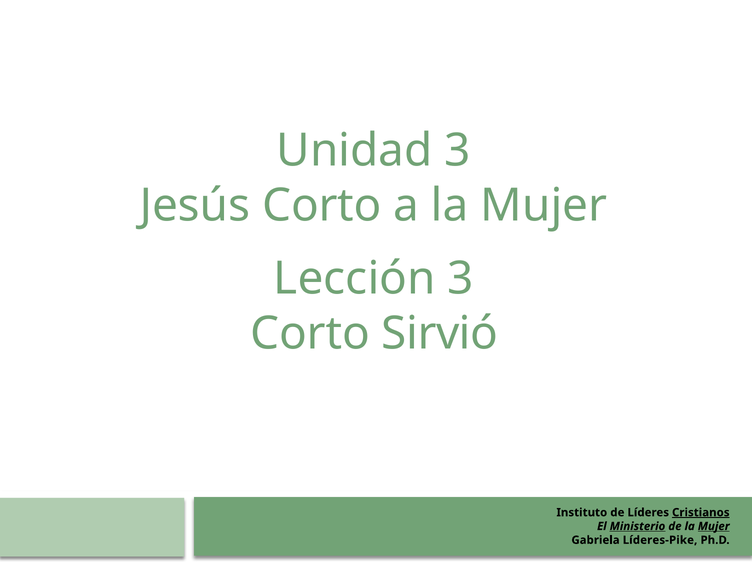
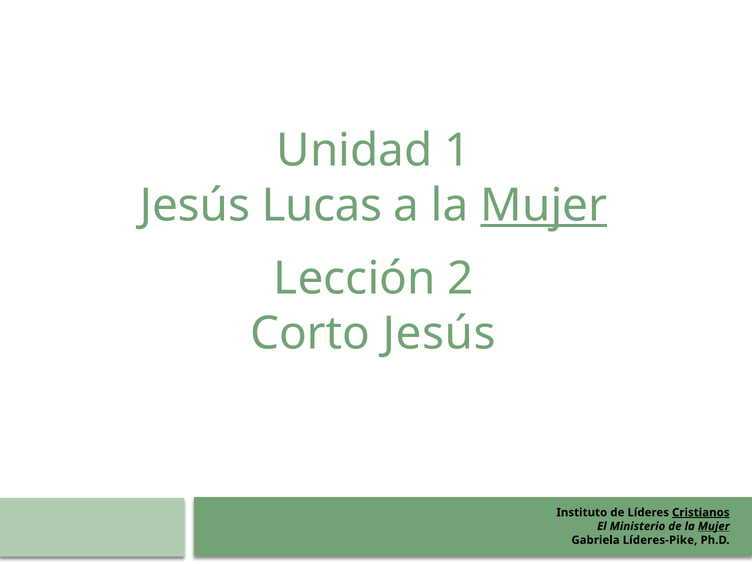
Unidad 3: 3 -> 1
Jesús Corto: Corto -> Lucas
Mujer at (544, 206) underline: none -> present
Lección 3: 3 -> 2
Corto Sirvió: Sirvió -> Jesús
Ministerio underline: present -> none
